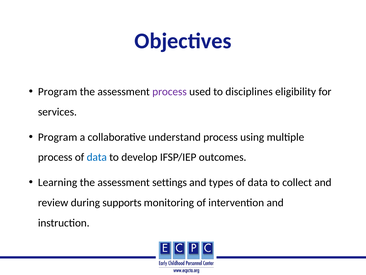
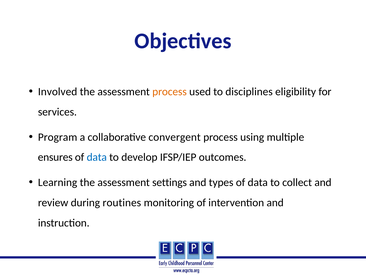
Program at (58, 92): Program -> Involved
process at (170, 92) colour: purple -> orange
understand: understand -> convergent
process at (55, 157): process -> ensures
supports: supports -> routines
